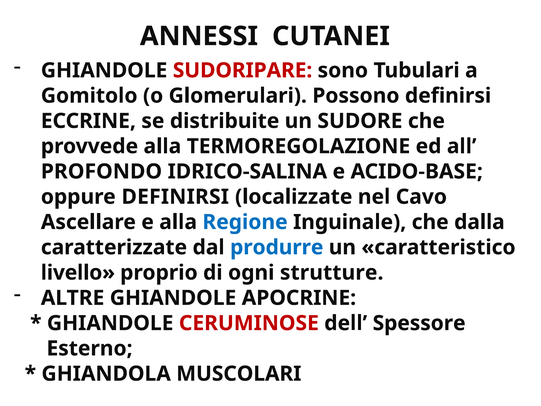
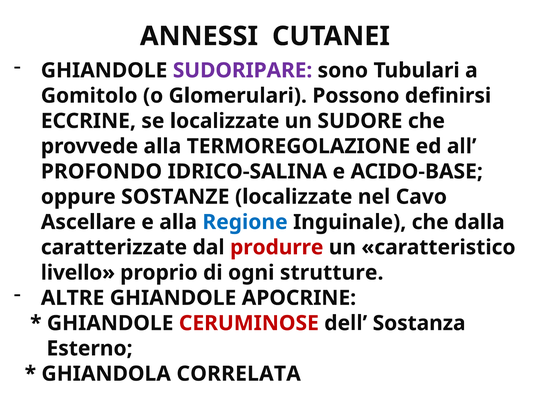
SUDORIPARE colour: red -> purple
se distribuite: distribuite -> localizzate
oppure DEFINIRSI: DEFINIRSI -> SOSTANZE
produrre colour: blue -> red
Spessore: Spessore -> Sostanza
MUSCOLARI: MUSCOLARI -> CORRELATA
